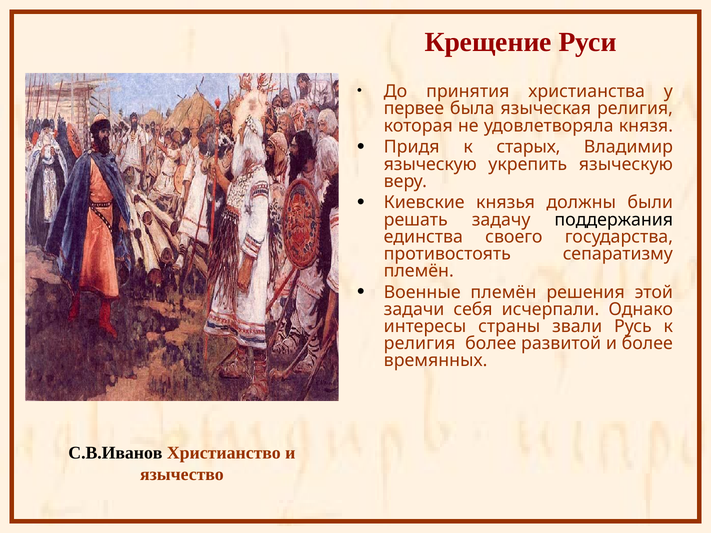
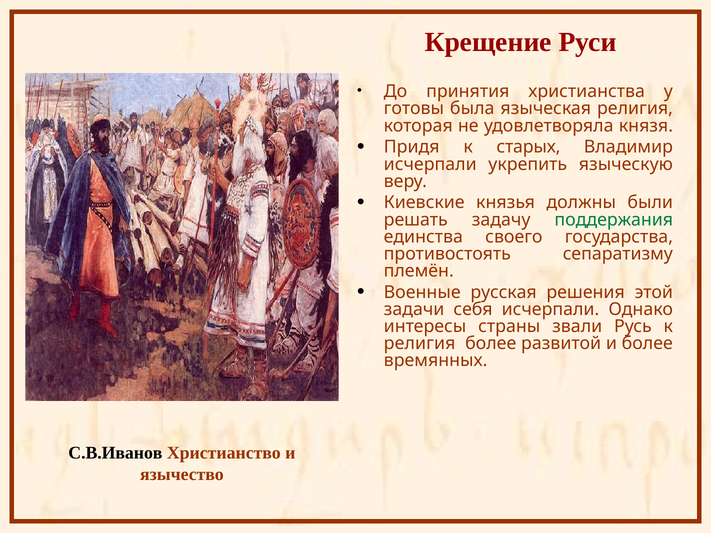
первее: первее -> готовы
языческую at (430, 164): языческую -> исчерпали
поддержания colour: black -> green
Военные племён: племён -> русская
